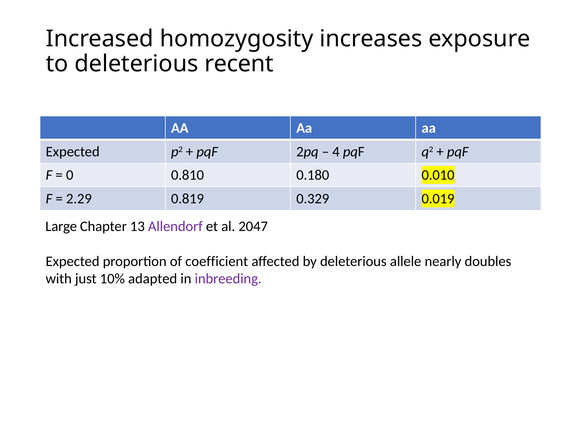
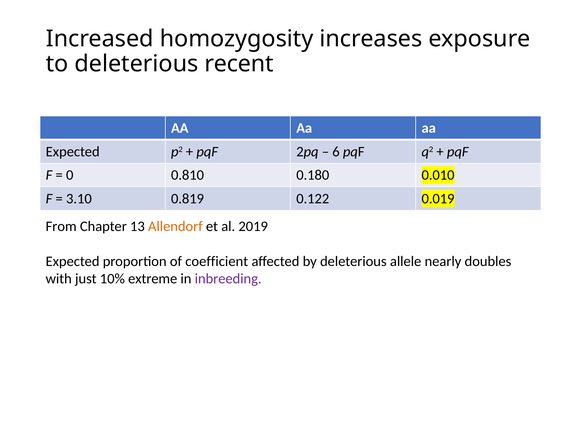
4: 4 -> 6
2.29: 2.29 -> 3.10
0.329: 0.329 -> 0.122
Large: Large -> From
Allendorf colour: purple -> orange
2047: 2047 -> 2019
adapted: adapted -> extreme
